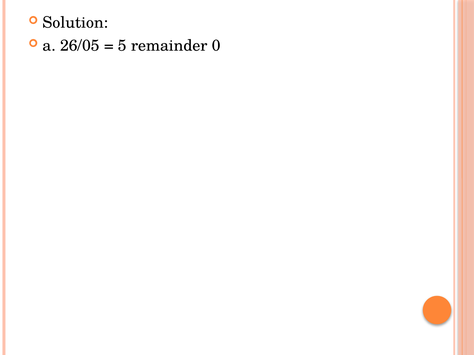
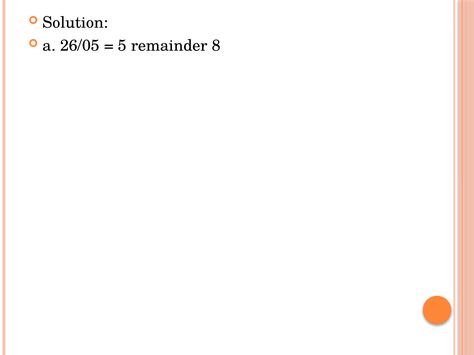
0: 0 -> 8
